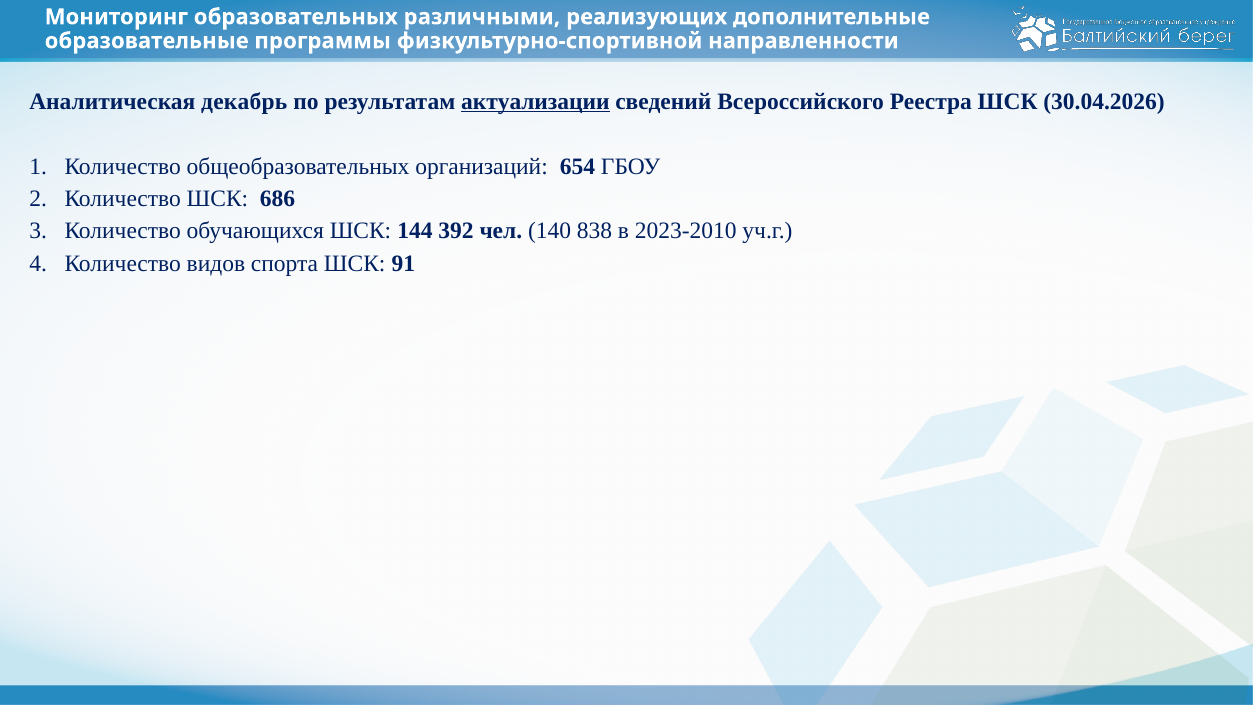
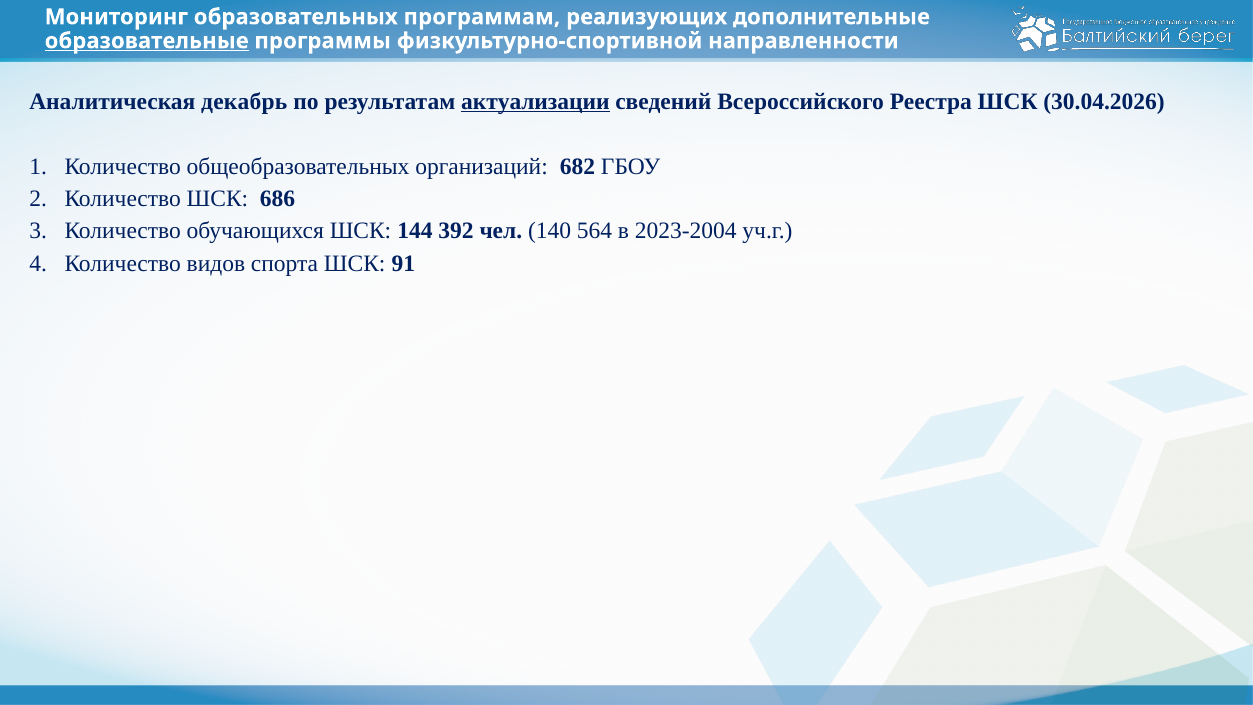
различными: различными -> программам
образовательные underline: none -> present
654: 654 -> 682
838: 838 -> 564
2023-2010: 2023-2010 -> 2023-2004
